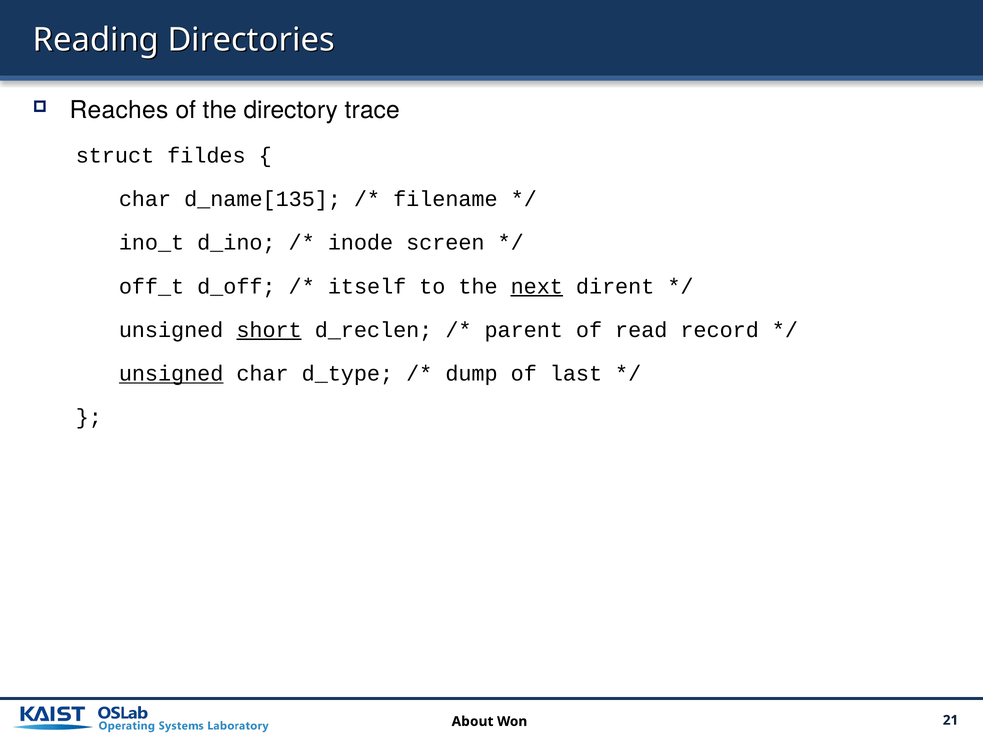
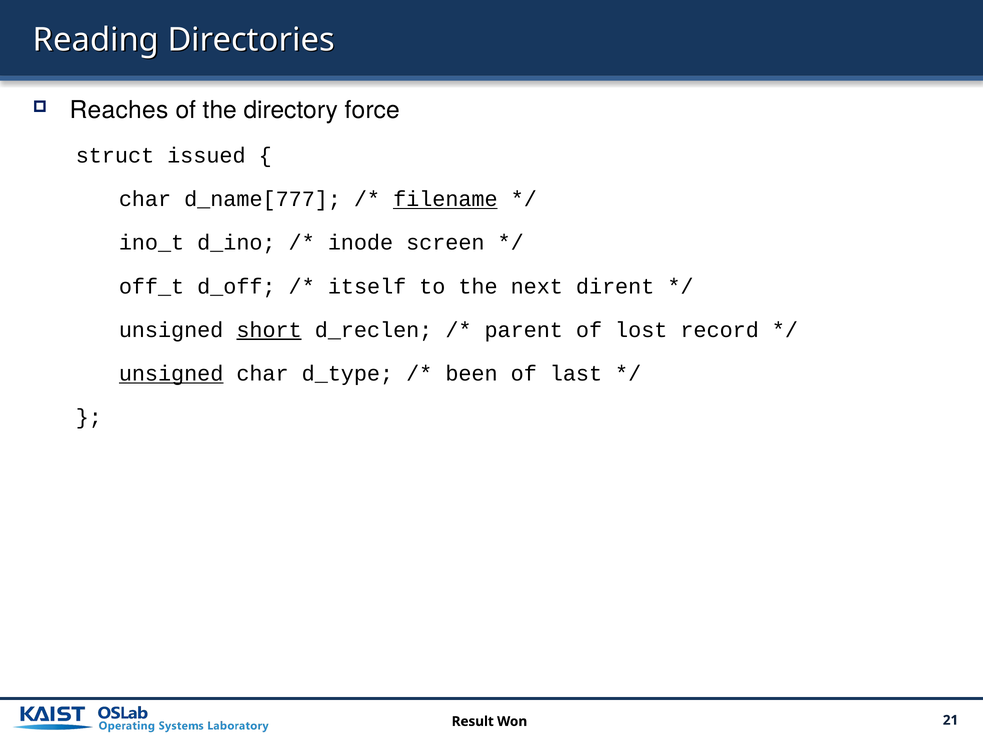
trace: trace -> force
fildes: fildes -> issued
d_name[135: d_name[135 -> d_name[777
filename underline: none -> present
next underline: present -> none
read: read -> lost
dump: dump -> been
About: About -> Result
